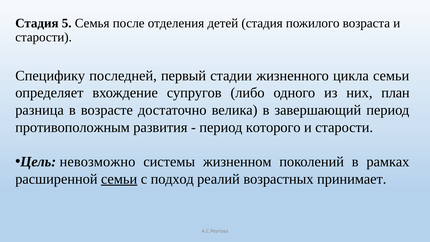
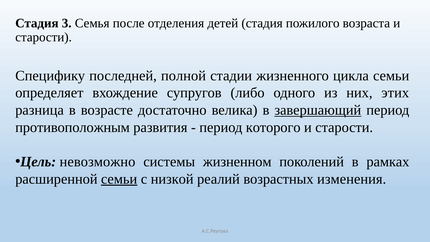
5: 5 -> 3
первый: первый -> полной
план: план -> этих
завершающий underline: none -> present
подход: подход -> низкой
принимает: принимает -> изменения
